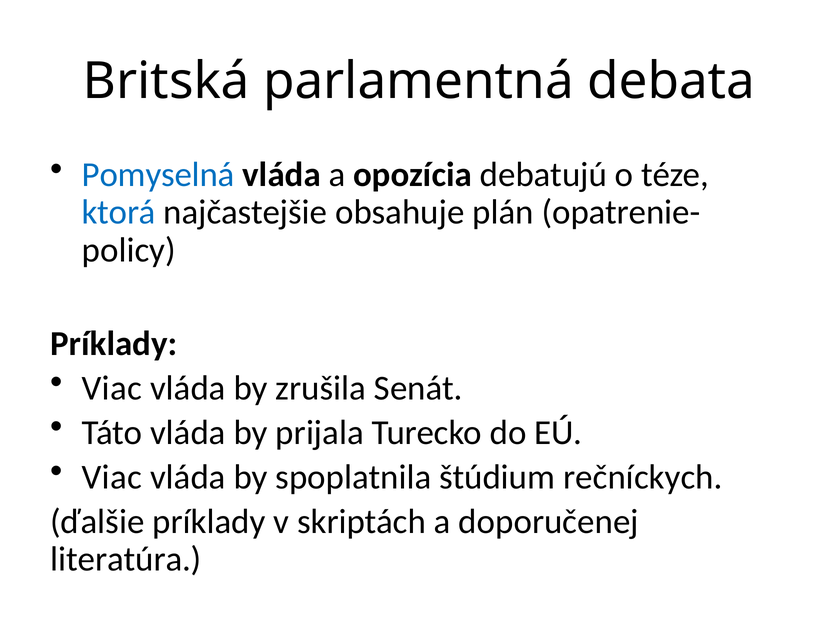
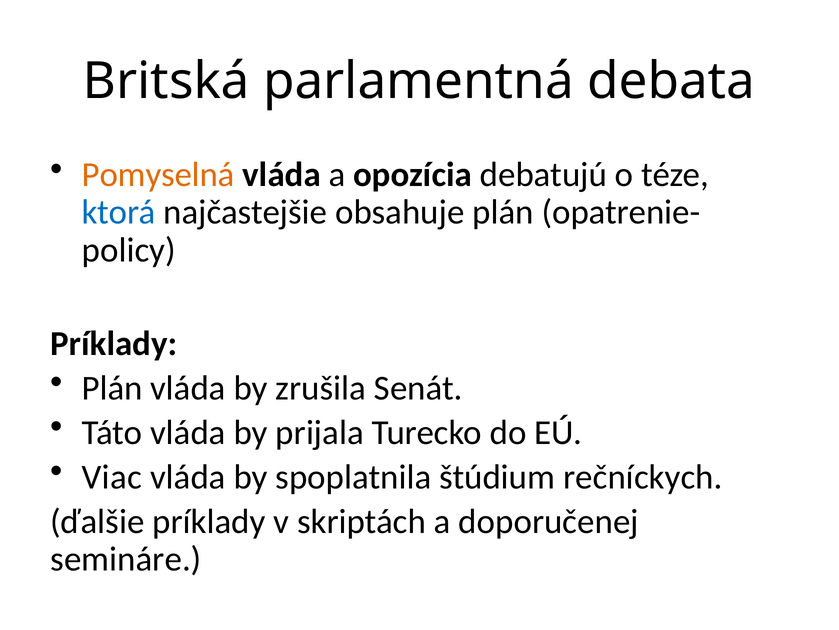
Pomyselná colour: blue -> orange
Viac at (112, 388): Viac -> Plán
literatúra: literatúra -> semináre
